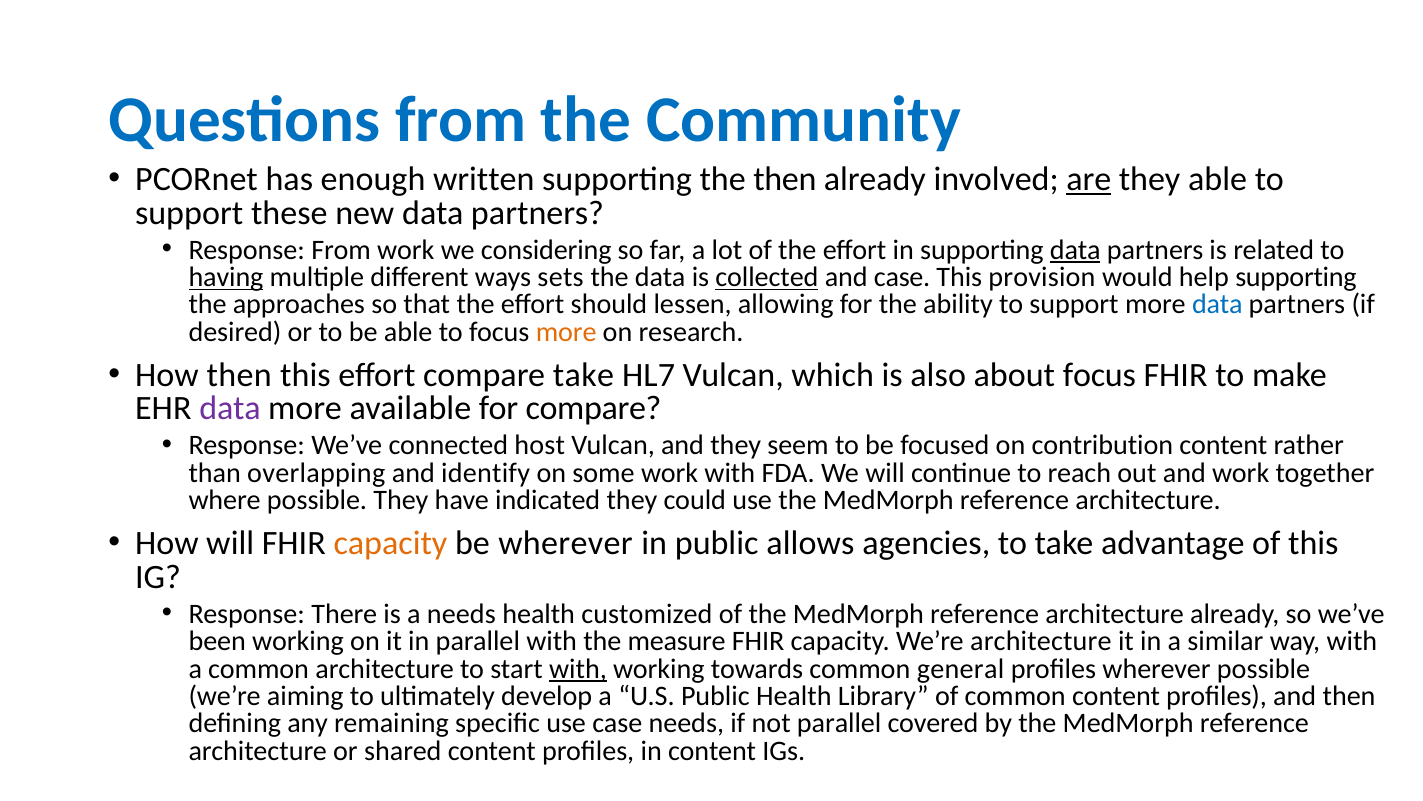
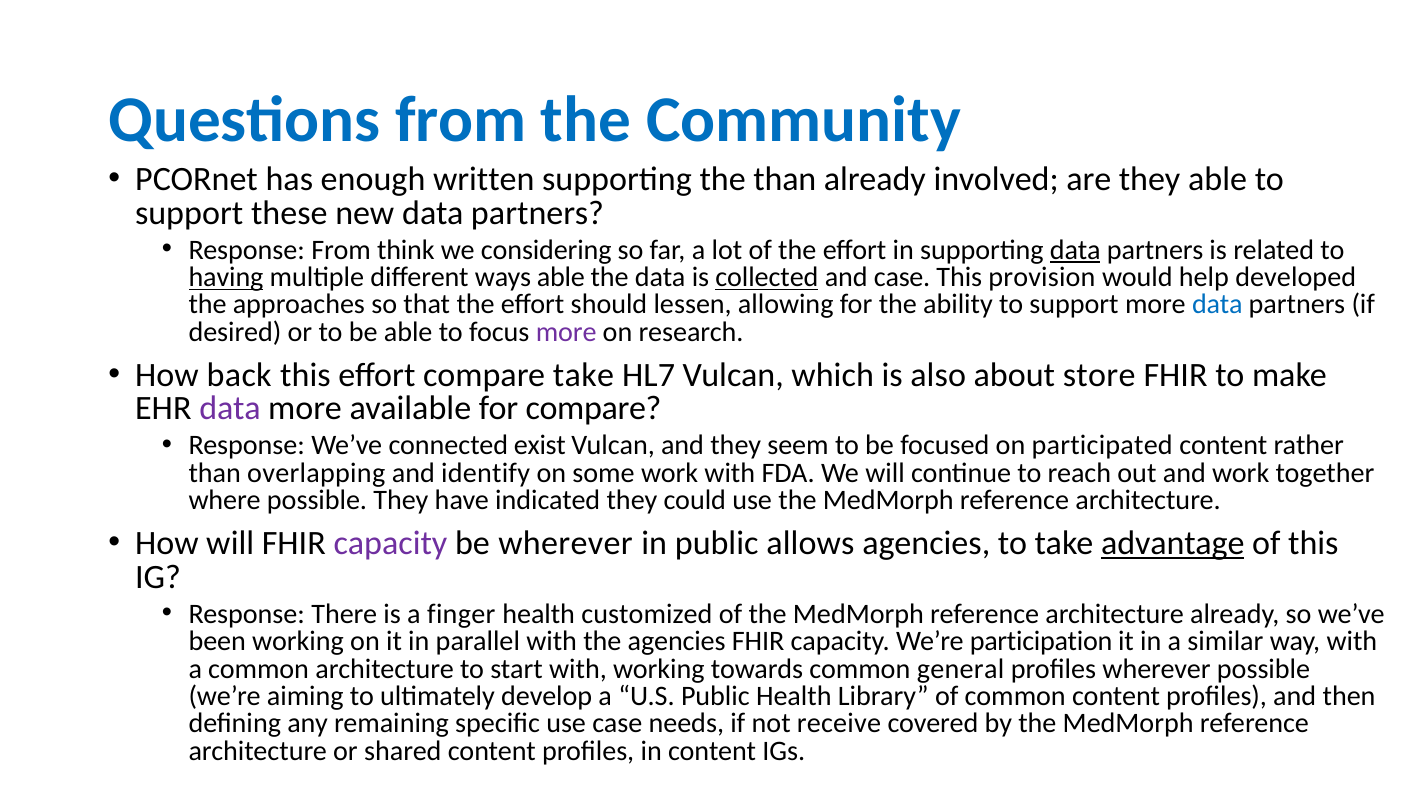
the then: then -> than
are underline: present -> none
From work: work -> think
ways sets: sets -> able
help supporting: supporting -> developed
more at (566, 332) colour: orange -> purple
How then: then -> back
about focus: focus -> store
host: host -> exist
contribution: contribution -> participated
capacity at (390, 543) colour: orange -> purple
advantage underline: none -> present
a needs: needs -> finger
the measure: measure -> agencies
We’re architecture: architecture -> participation
with at (578, 668) underline: present -> none
not parallel: parallel -> receive
